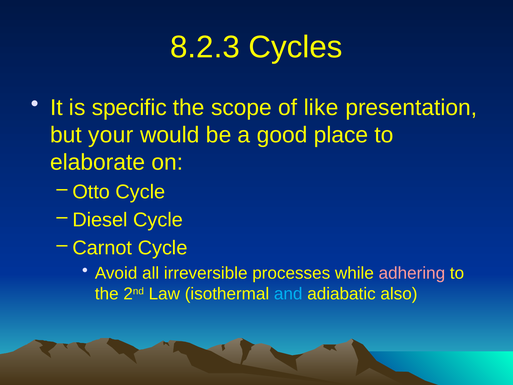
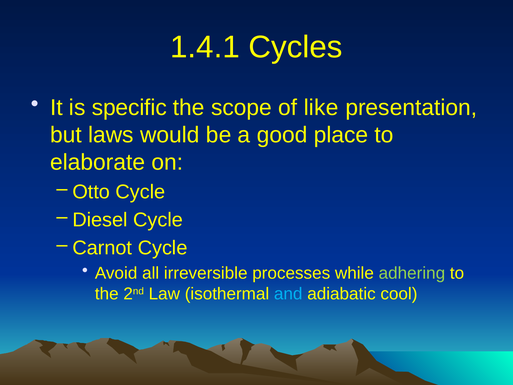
8.2.3: 8.2.3 -> 1.4.1
your: your -> laws
adhering colour: pink -> light green
also: also -> cool
